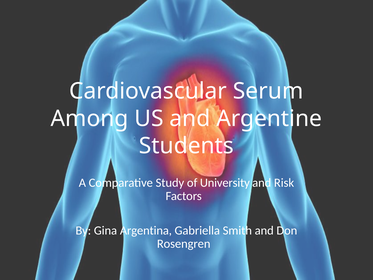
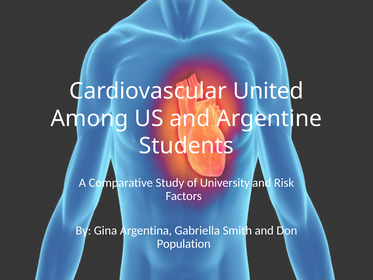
Serum: Serum -> United
Rosengren: Rosengren -> Population
